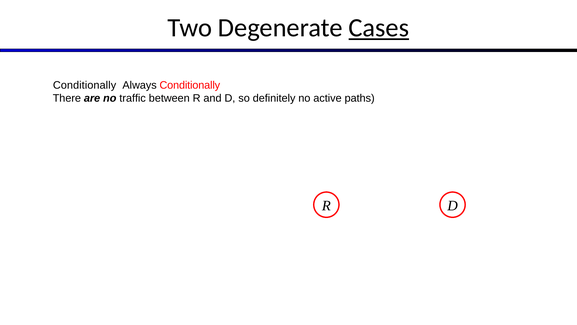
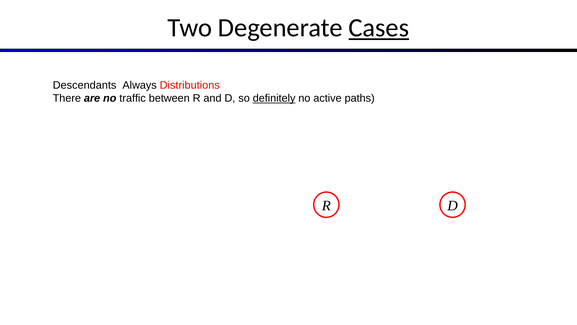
Conditionally at (85, 85): Conditionally -> Descendants
Always Conditionally: Conditionally -> Distributions
definitely underline: none -> present
